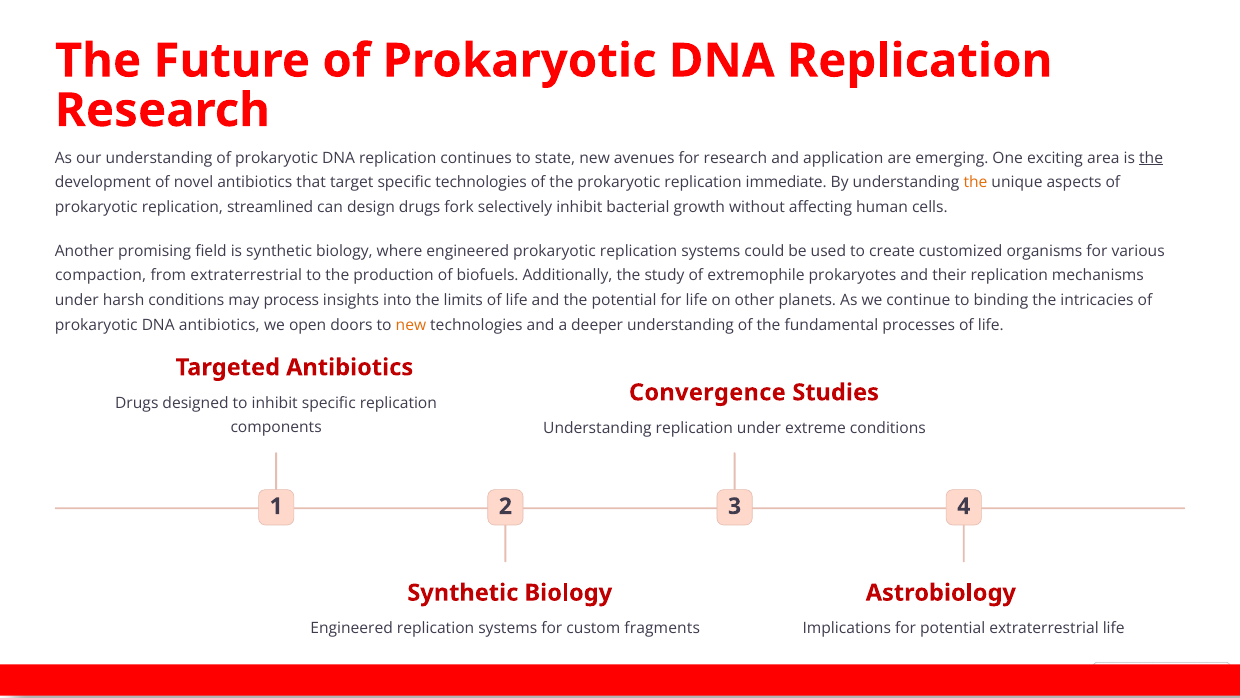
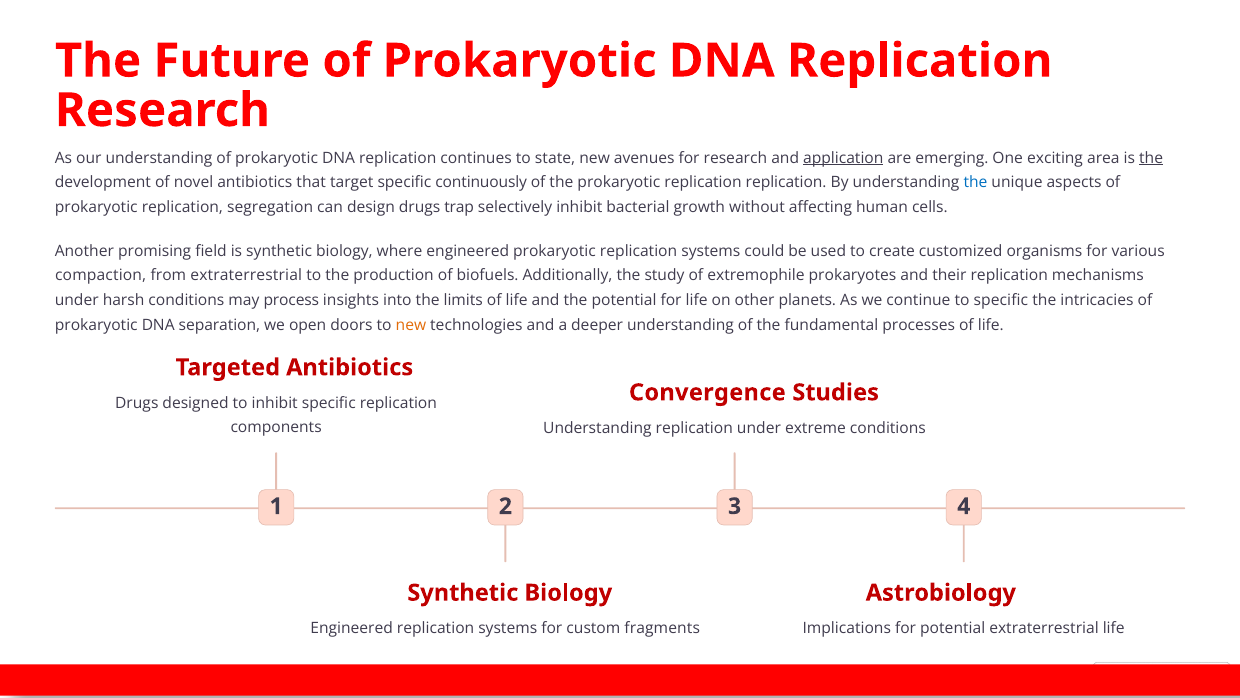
application underline: none -> present
specific technologies: technologies -> continuously
replication immediate: immediate -> replication
the at (975, 183) colour: orange -> blue
streamlined: streamlined -> segregation
fork: fork -> trap
to binding: binding -> specific
DNA antibiotics: antibiotics -> separation
